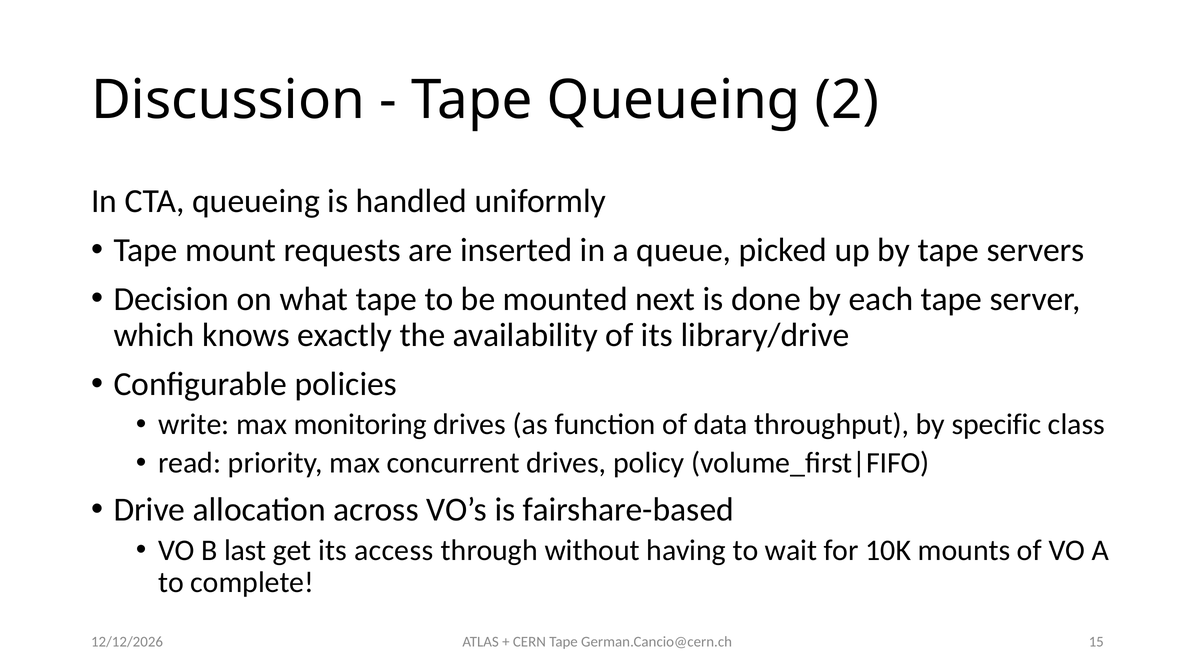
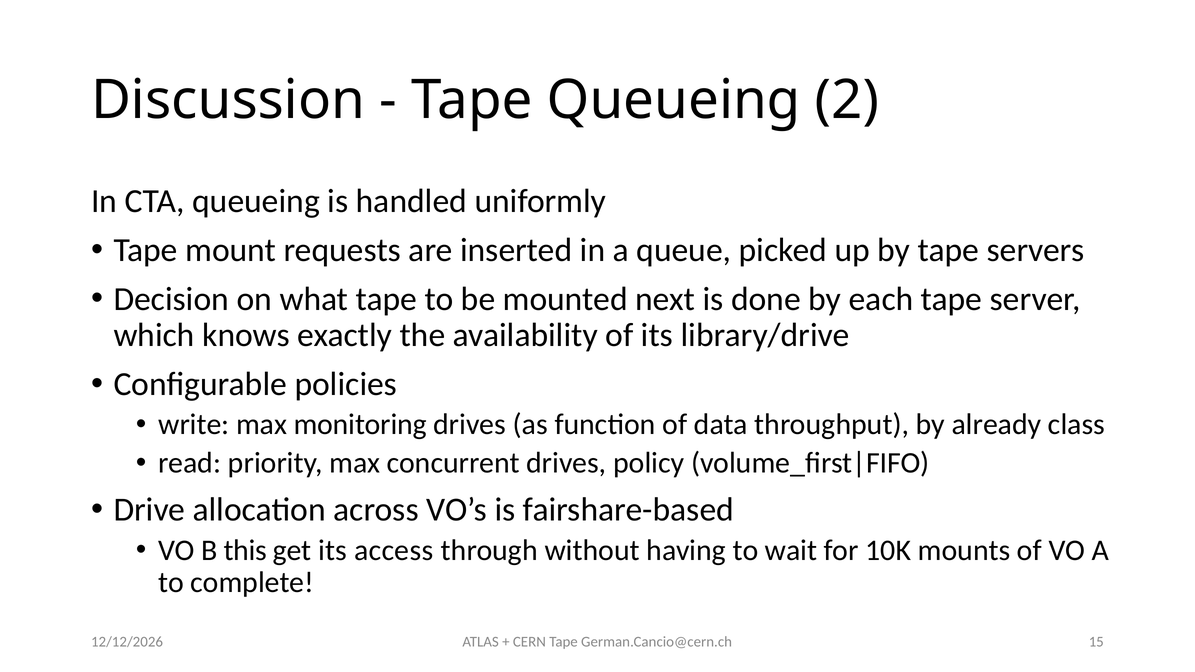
specific: specific -> already
last: last -> this
